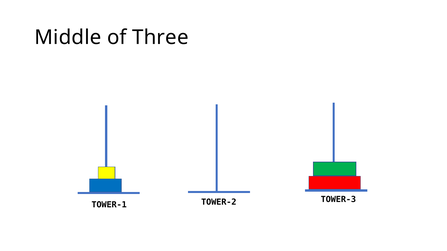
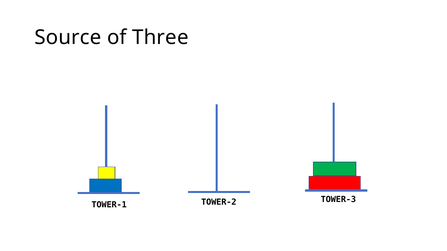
Middle: Middle -> Source
